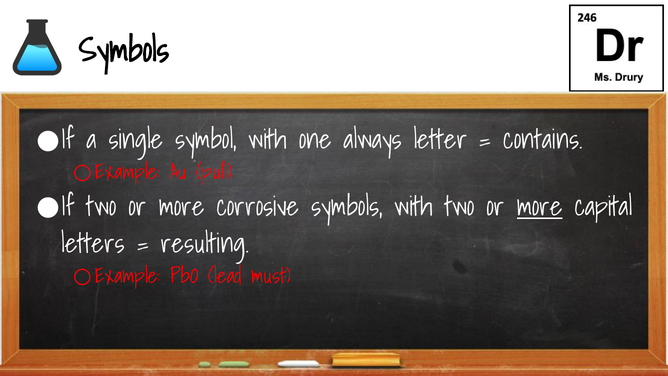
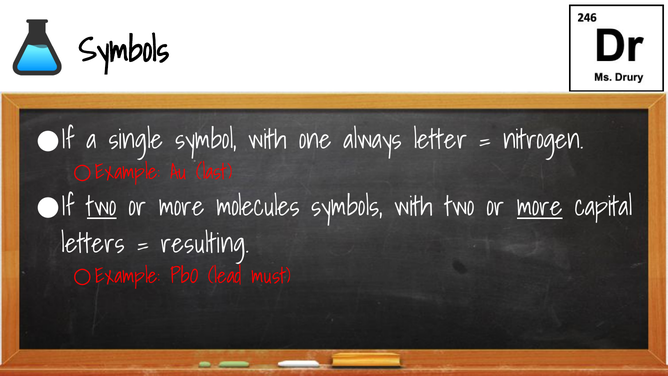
contains: contains -> nitrogen
pull: pull -> last
two at (102, 206) underline: none -> present
corrosive: corrosive -> molecules
